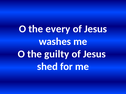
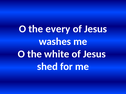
guilty: guilty -> white
